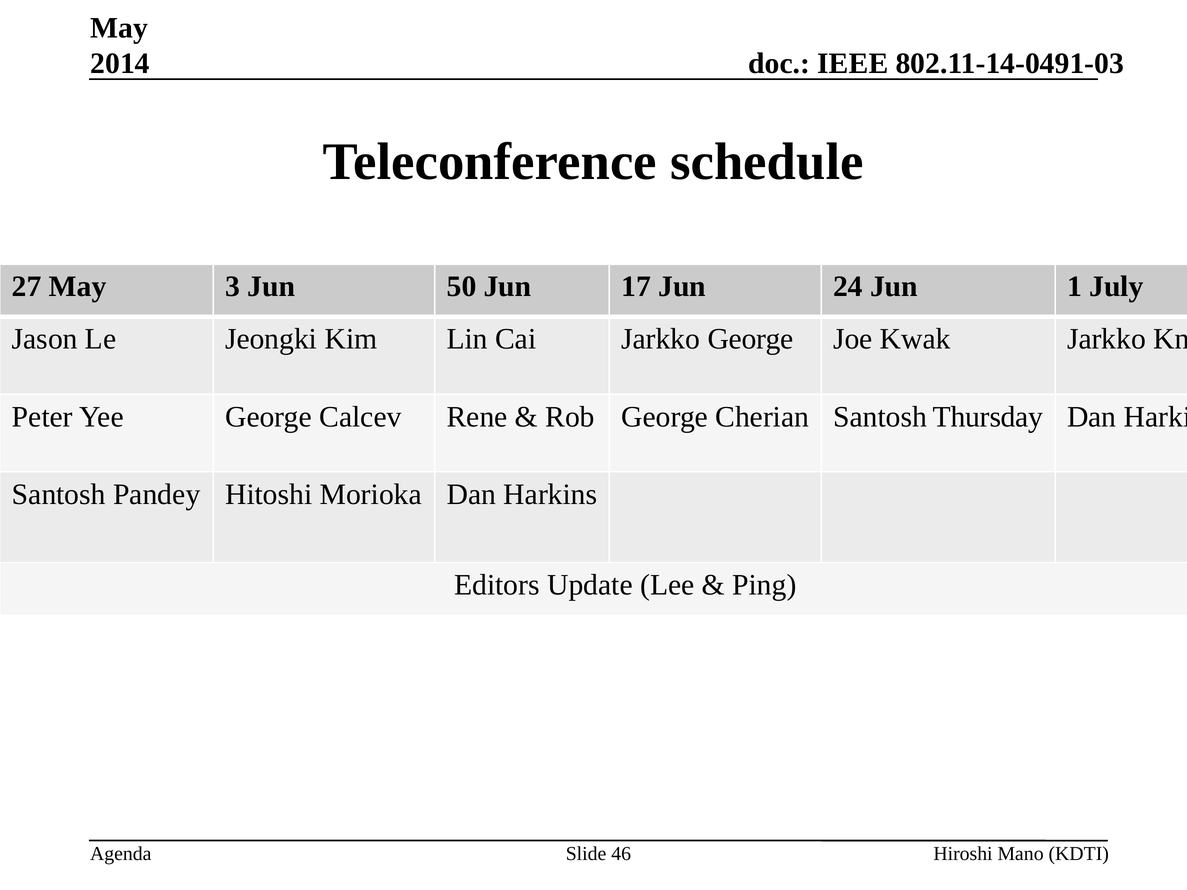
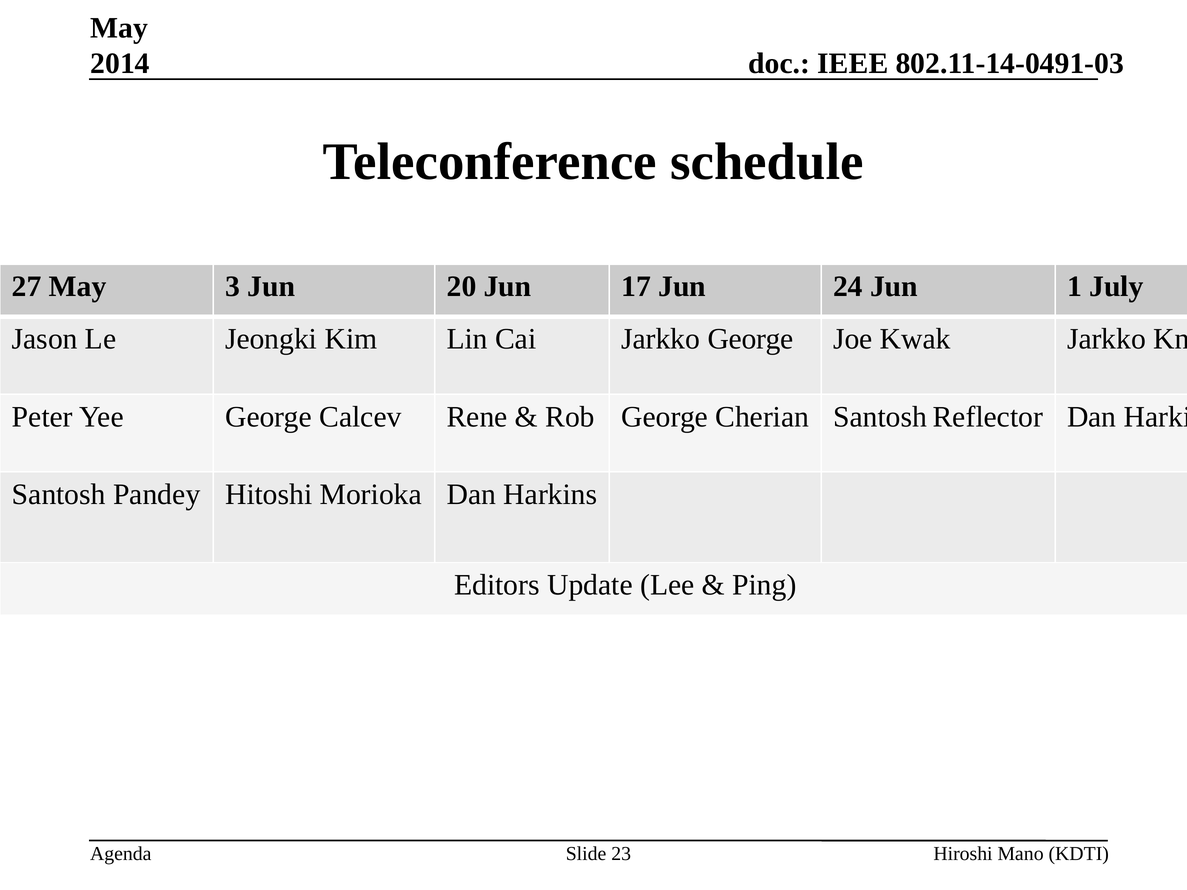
50: 50 -> 20
Thursday: Thursday -> Reflector
46: 46 -> 23
